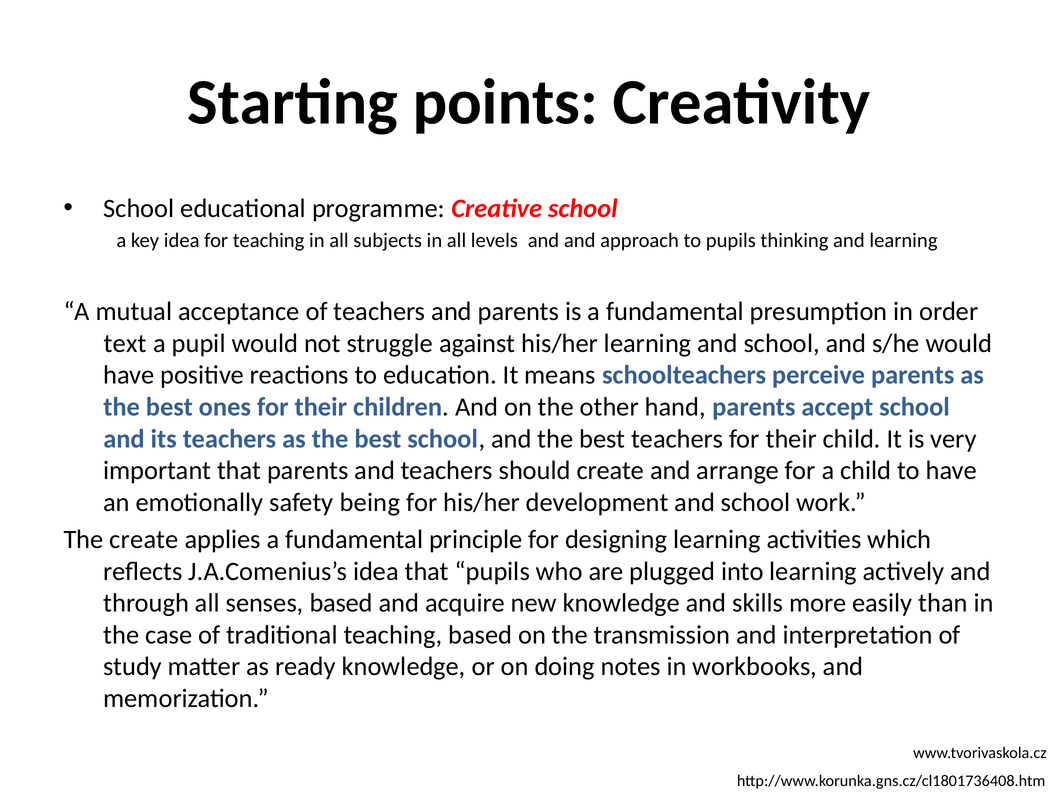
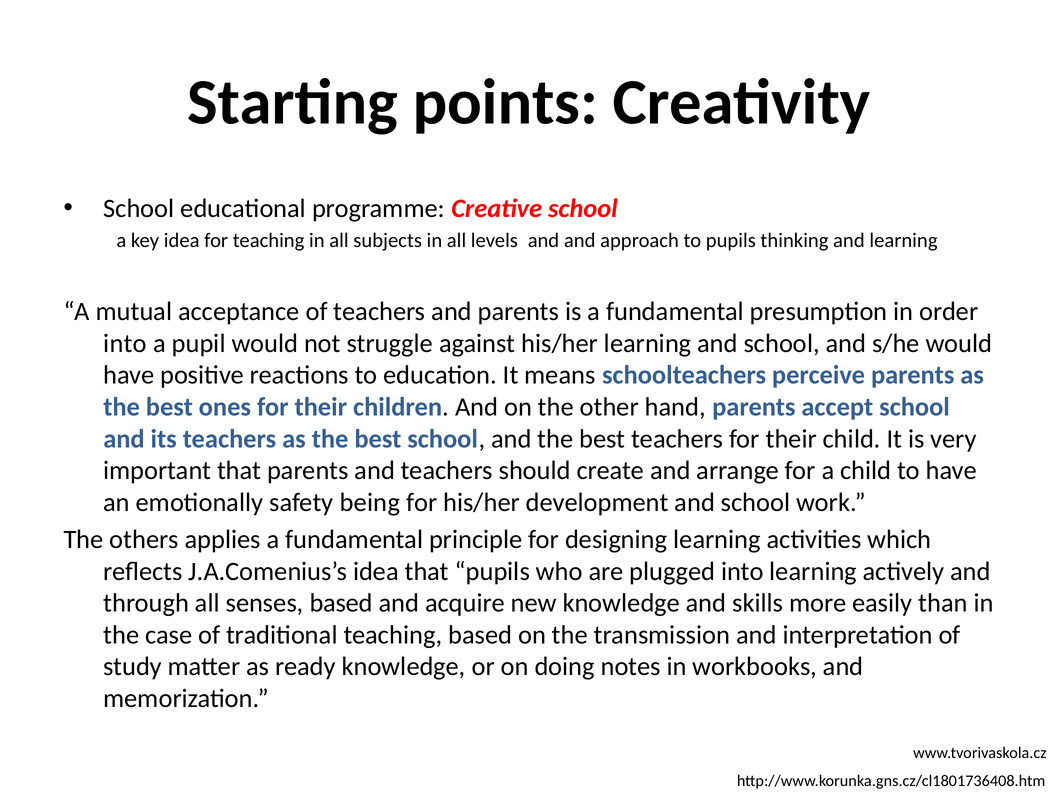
text at (125, 343): text -> into
The create: create -> others
